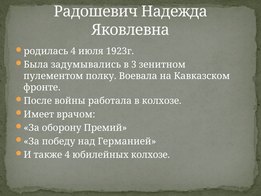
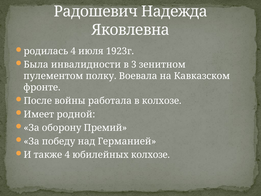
задумывались: задумывались -> инвалидности
врачом: врачом -> родной
